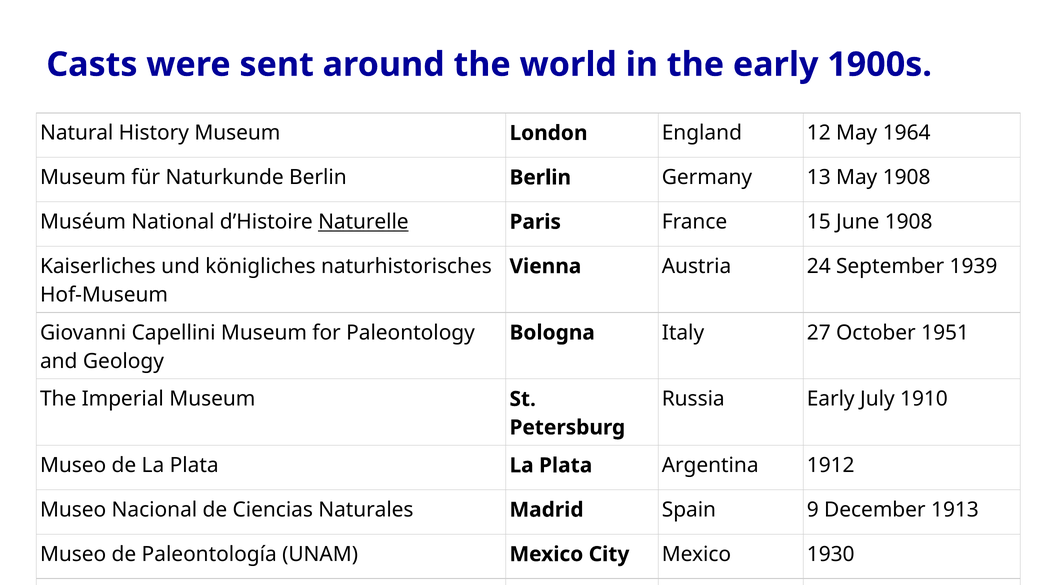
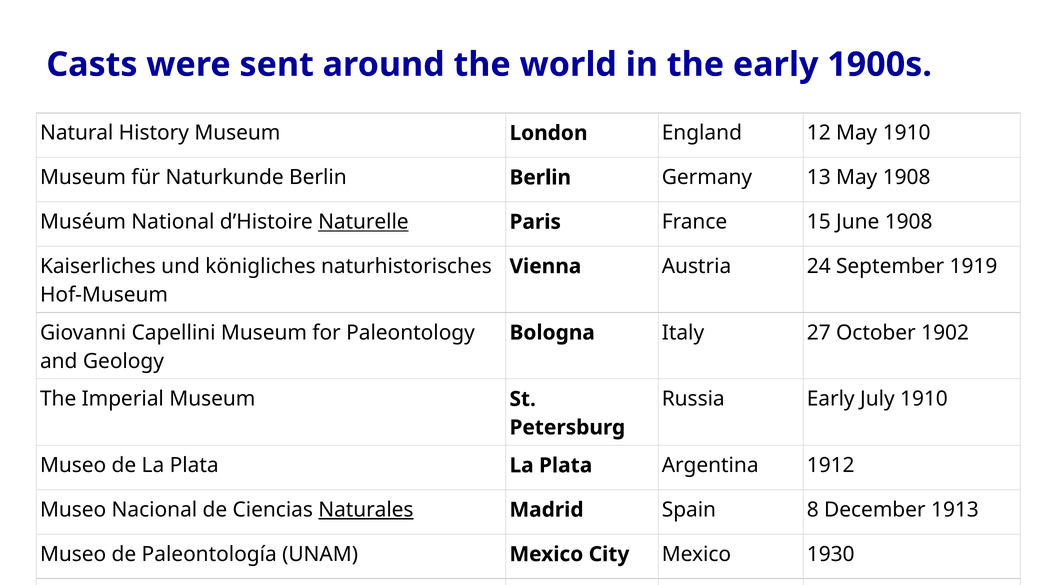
May 1964: 1964 -> 1910
1939: 1939 -> 1919
1951: 1951 -> 1902
Naturales underline: none -> present
9: 9 -> 8
